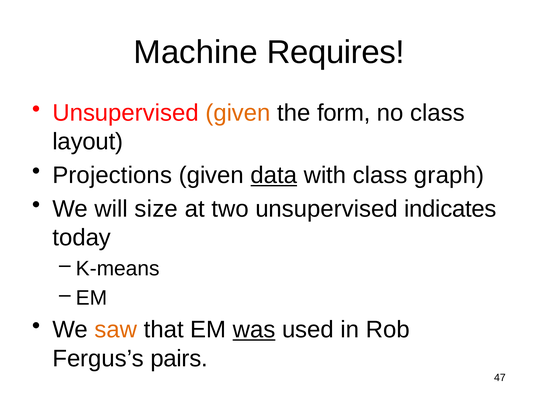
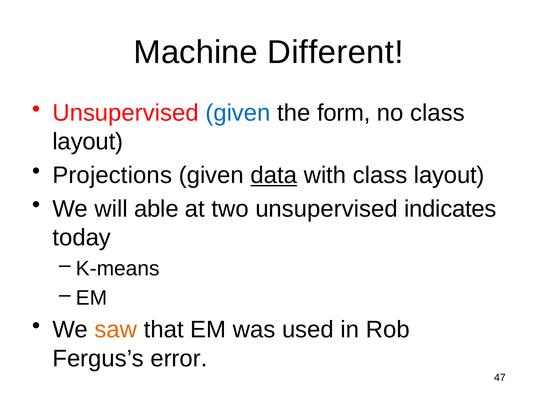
Requires: Requires -> Different
given at (238, 113) colour: orange -> blue
with class graph: graph -> layout
size: size -> able
was underline: present -> none
pairs: pairs -> error
